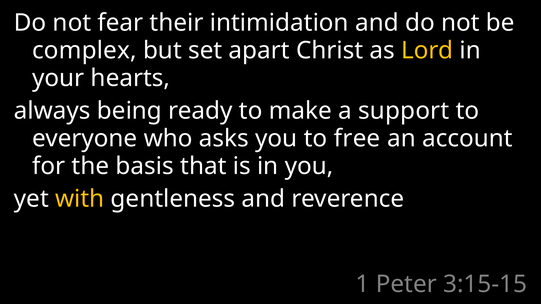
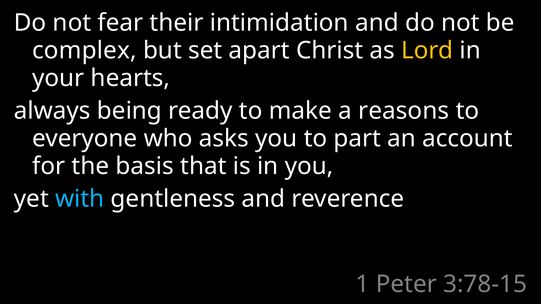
support: support -> reasons
free: free -> part
with colour: yellow -> light blue
3:15-15: 3:15-15 -> 3:78-15
